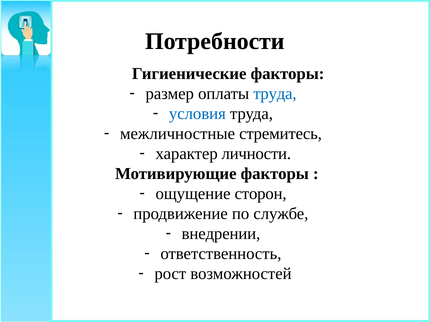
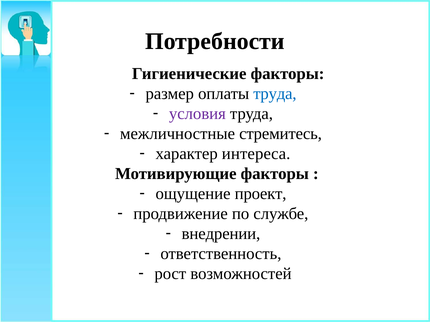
условия colour: blue -> purple
личности: личности -> интереса
сторон: сторон -> проект
